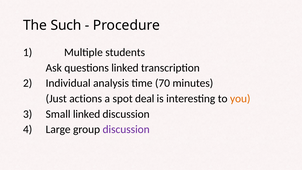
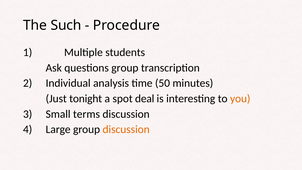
questions linked: linked -> group
70: 70 -> 50
actions: actions -> tonight
Small linked: linked -> terms
discussion at (126, 129) colour: purple -> orange
